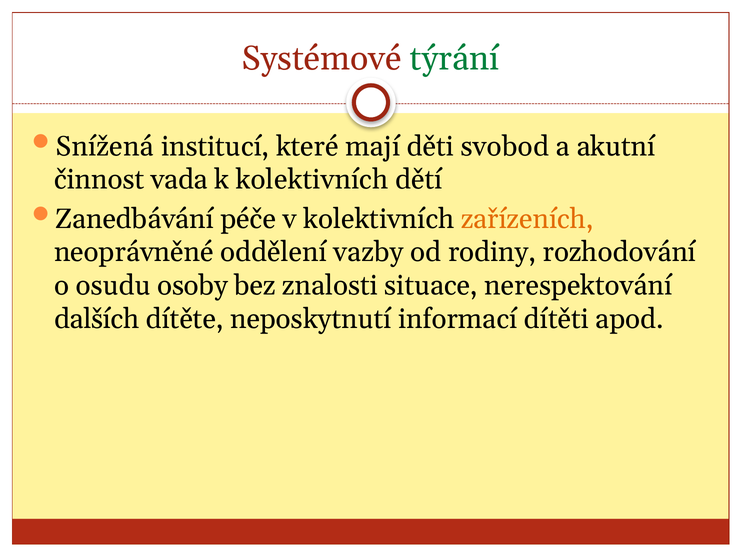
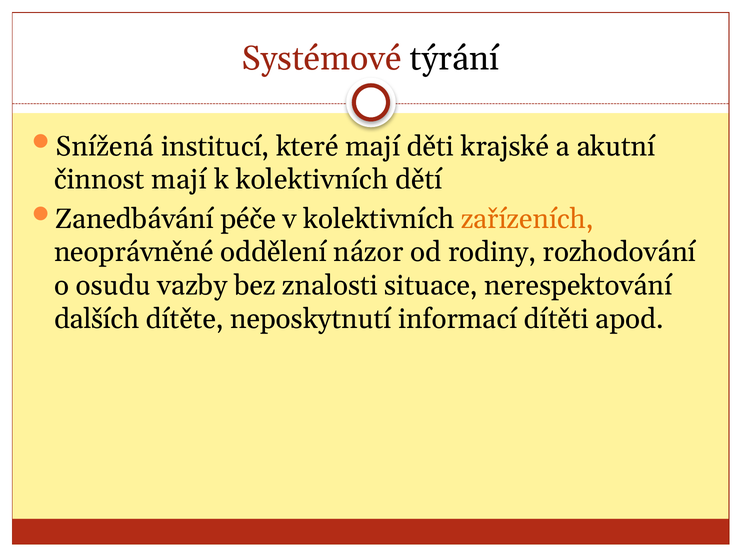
týrání colour: green -> black
svobod: svobod -> krajské
činnost vada: vada -> mají
vazby: vazby -> názor
osoby: osoby -> vazby
